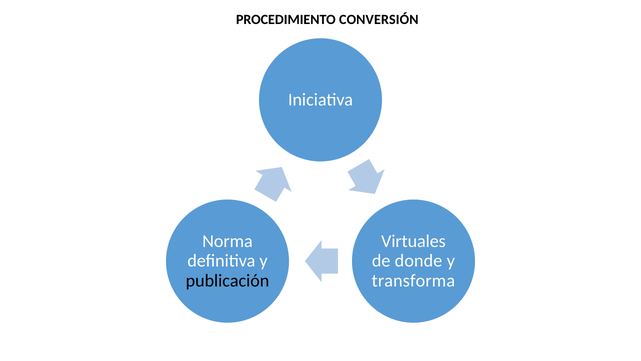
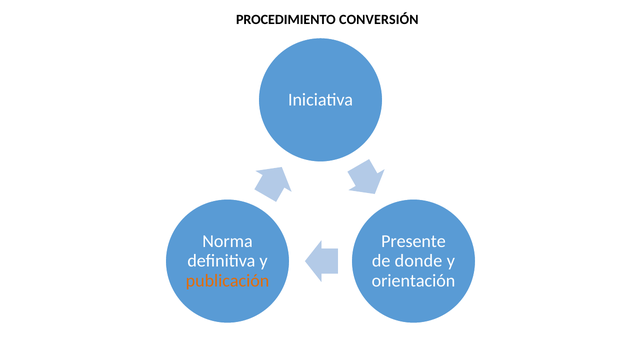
Virtuales: Virtuales -> Presente
publicación colour: black -> orange
transforma: transforma -> orientación
